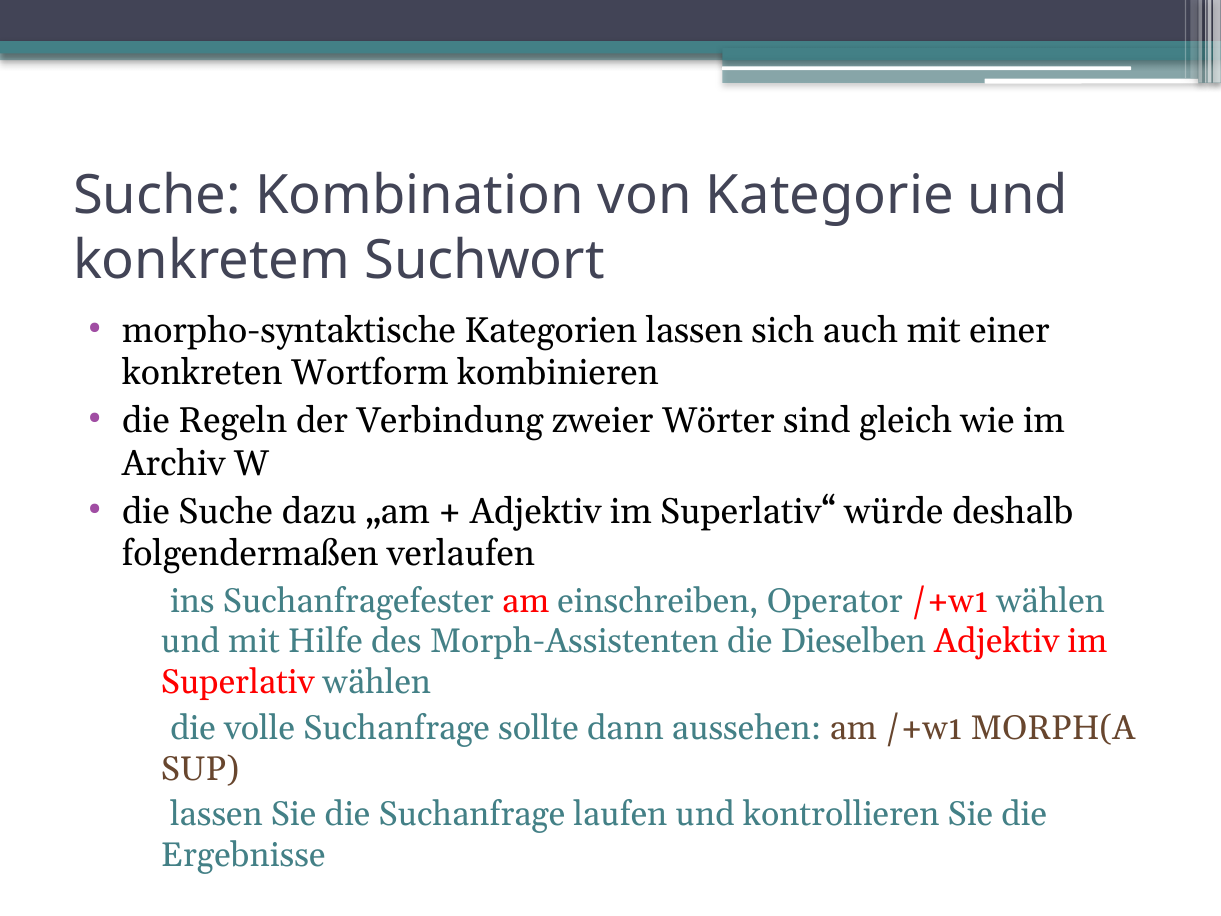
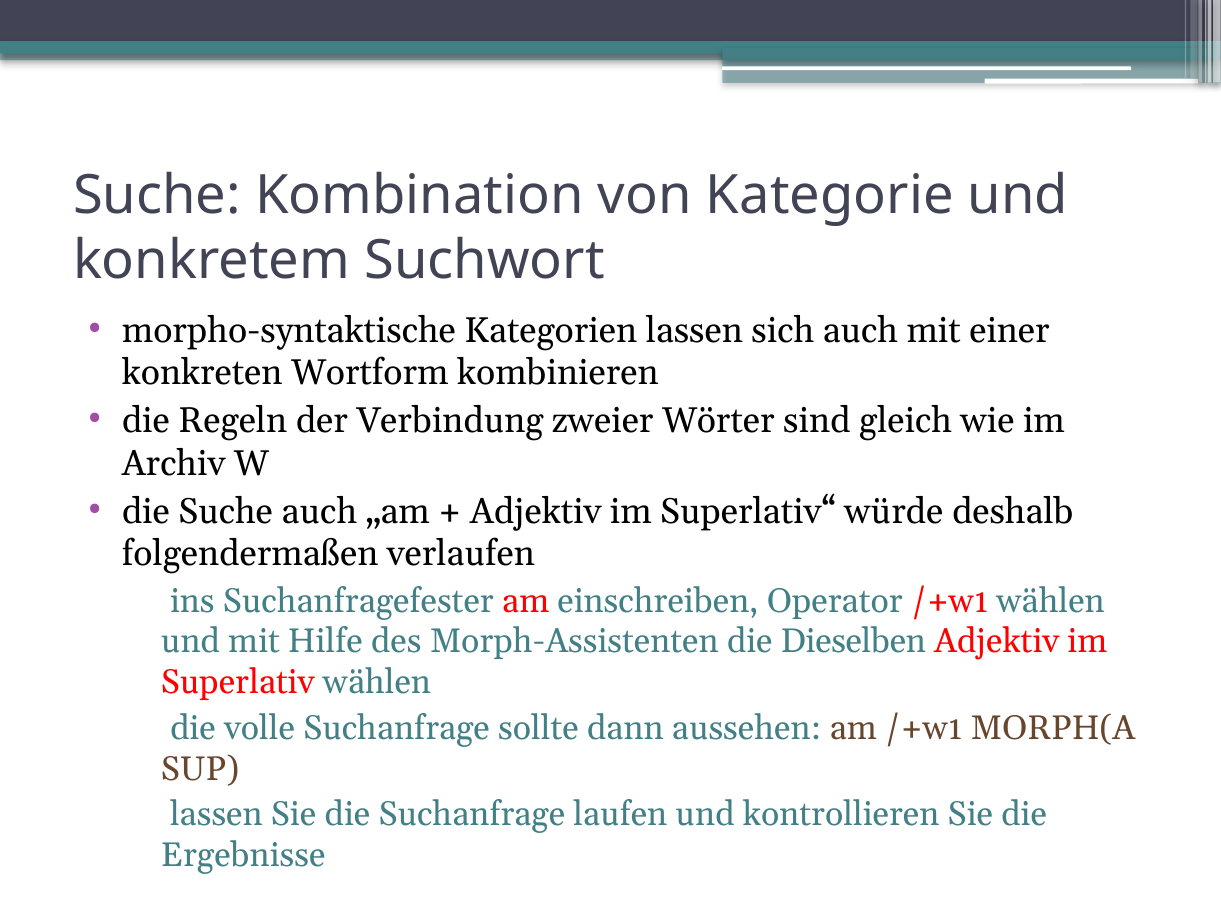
Suche dazu: dazu -> auch
